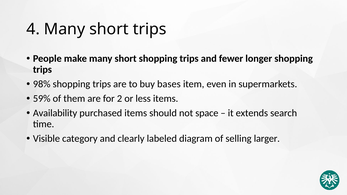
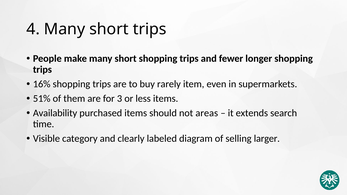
98%: 98% -> 16%
bases: bases -> rarely
59%: 59% -> 51%
2: 2 -> 3
space: space -> areas
